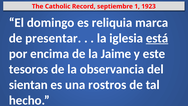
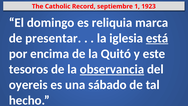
Jaime: Jaime -> Quitó
observancia underline: none -> present
sientan: sientan -> oyereis
rostros: rostros -> sábado
